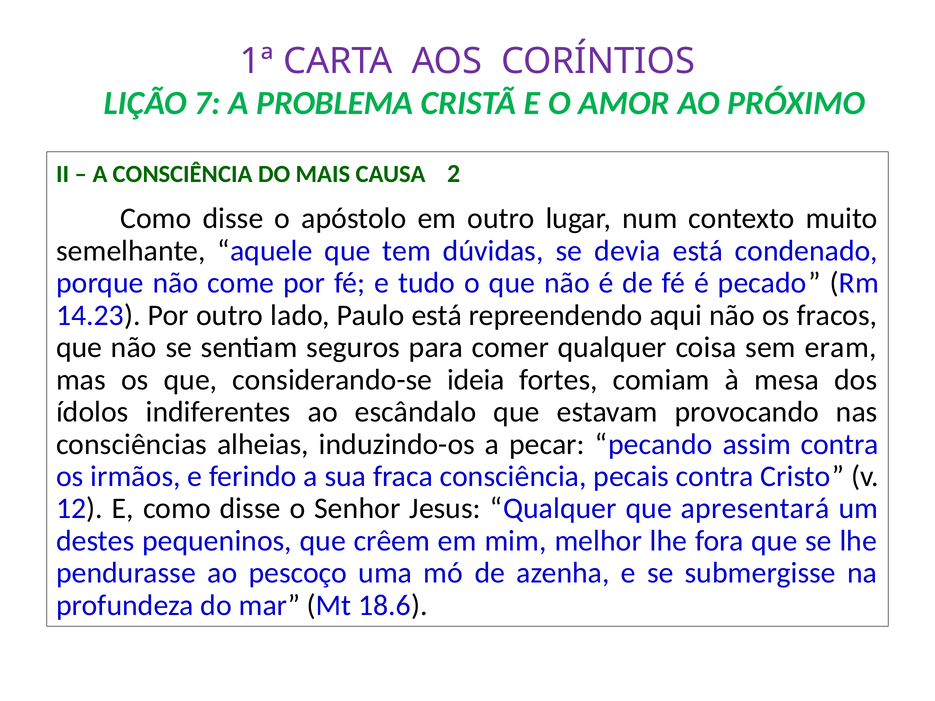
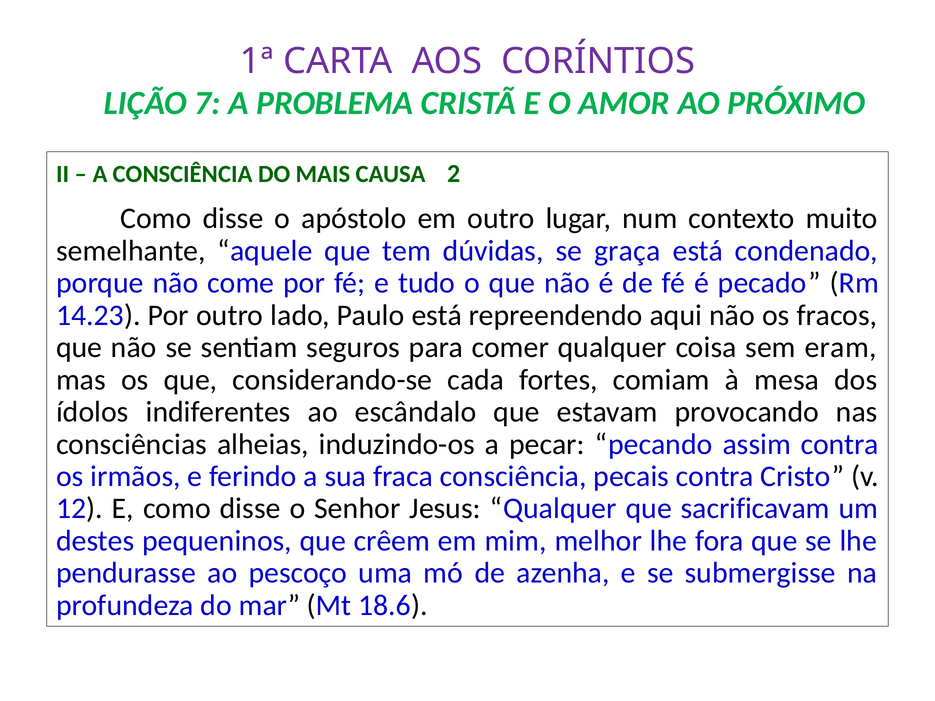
devia: devia -> graça
ideia: ideia -> cada
apresentará: apresentará -> sacrificavam
